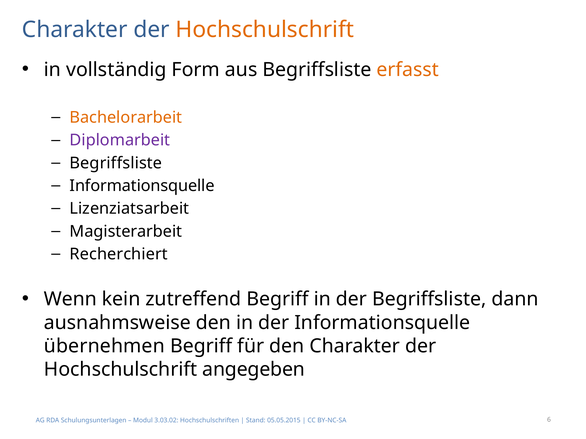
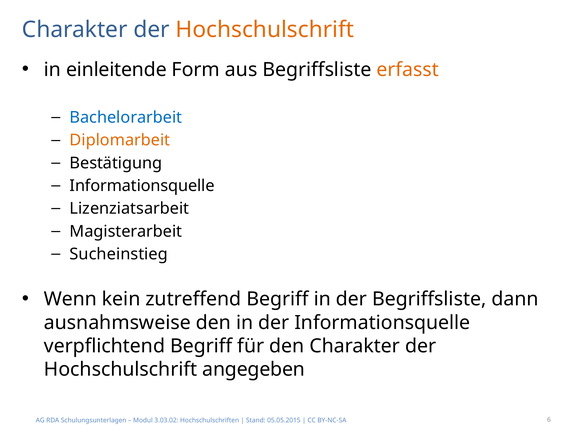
vollständig: vollständig -> einleitende
Bachelorarbeit colour: orange -> blue
Diplomarbeit colour: purple -> orange
Begriffsliste at (116, 163): Begriffsliste -> Bestätigung
Recherchiert: Recherchiert -> Sucheinstieg
übernehmen: übernehmen -> verpflichtend
